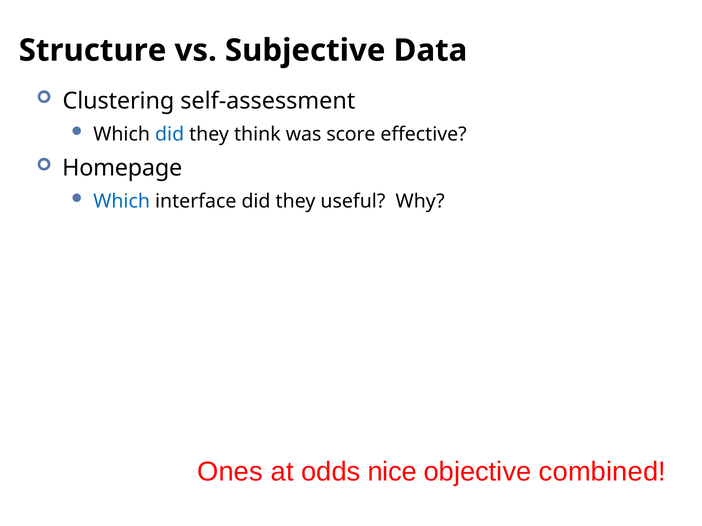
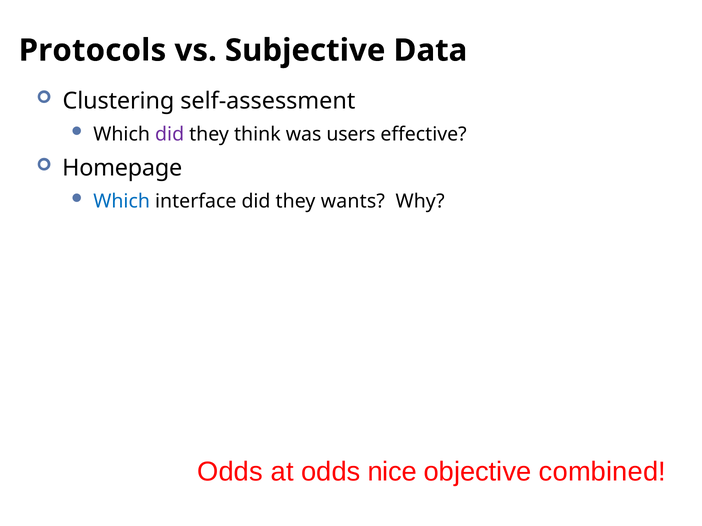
Structure: Structure -> Protocols
did at (170, 134) colour: blue -> purple
score: score -> users
useful: useful -> wants
Ones at (230, 472): Ones -> Odds
